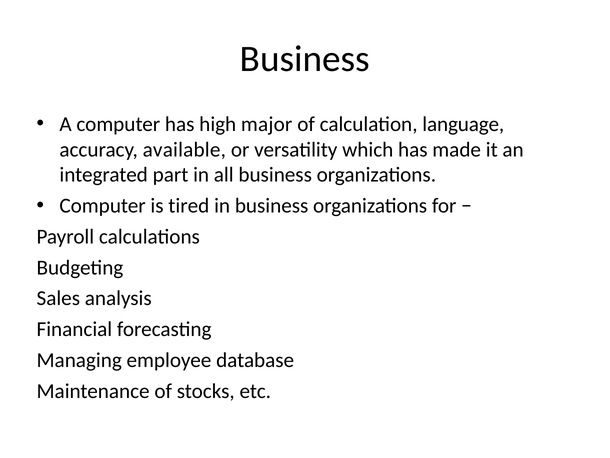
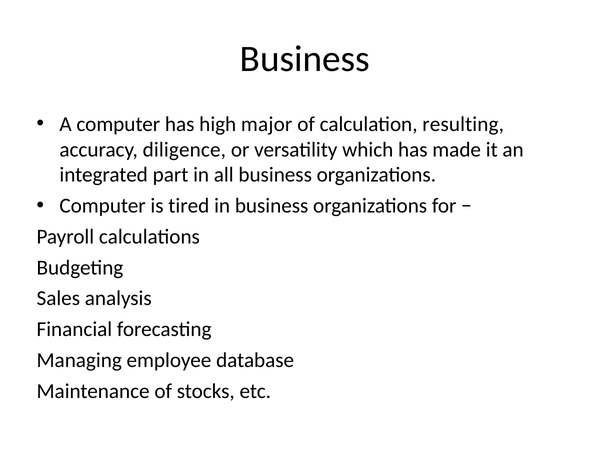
language: language -> resulting
available: available -> diligence
